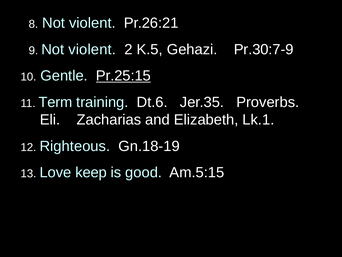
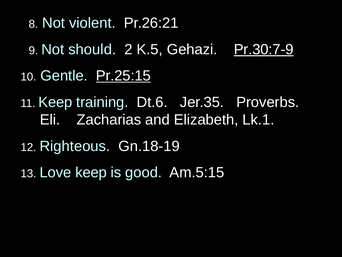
9 Not violent: violent -> should
Pr.30:7-9 underline: none -> present
11 Term: Term -> Keep
